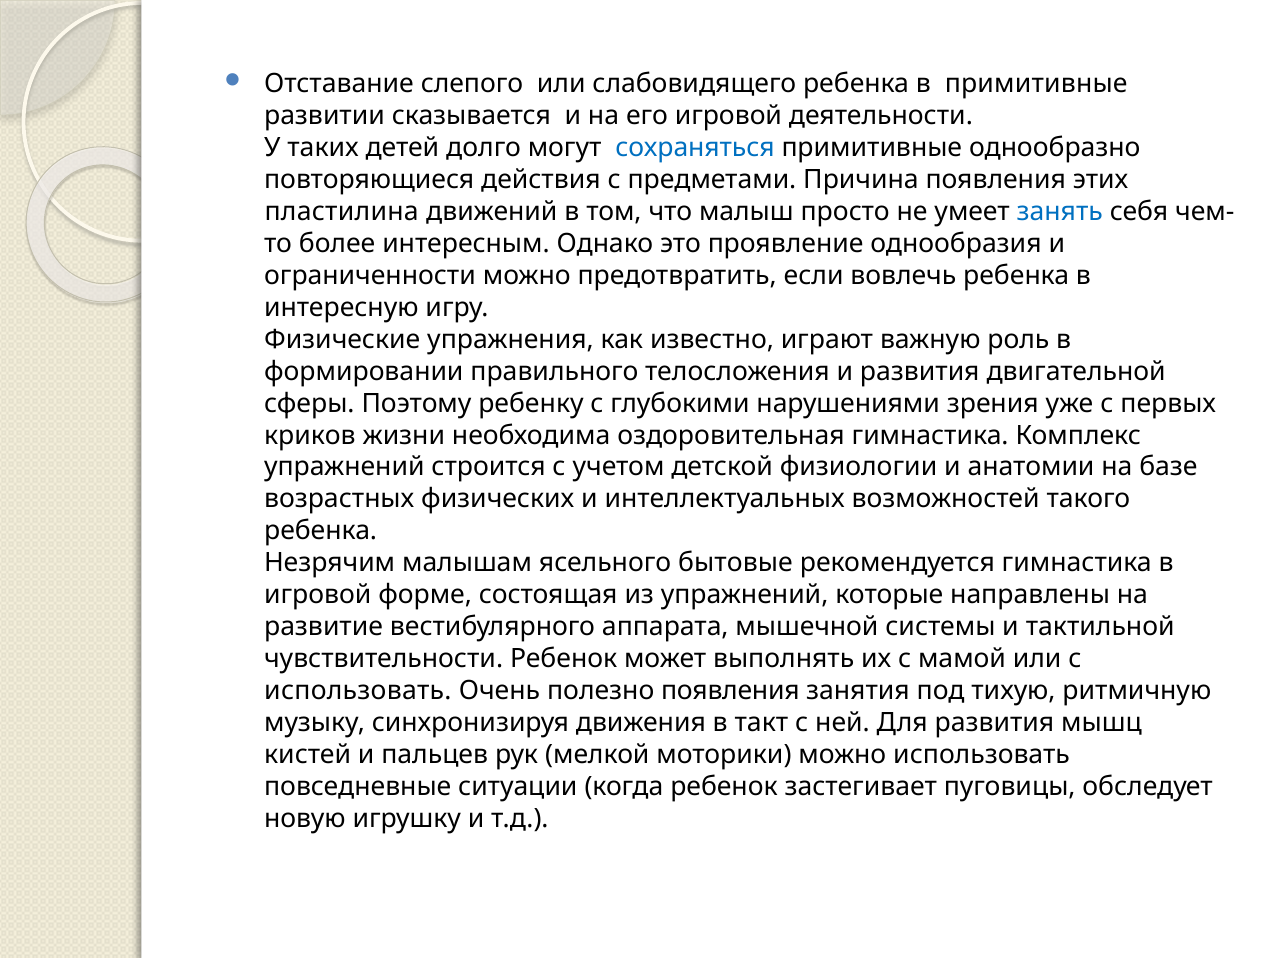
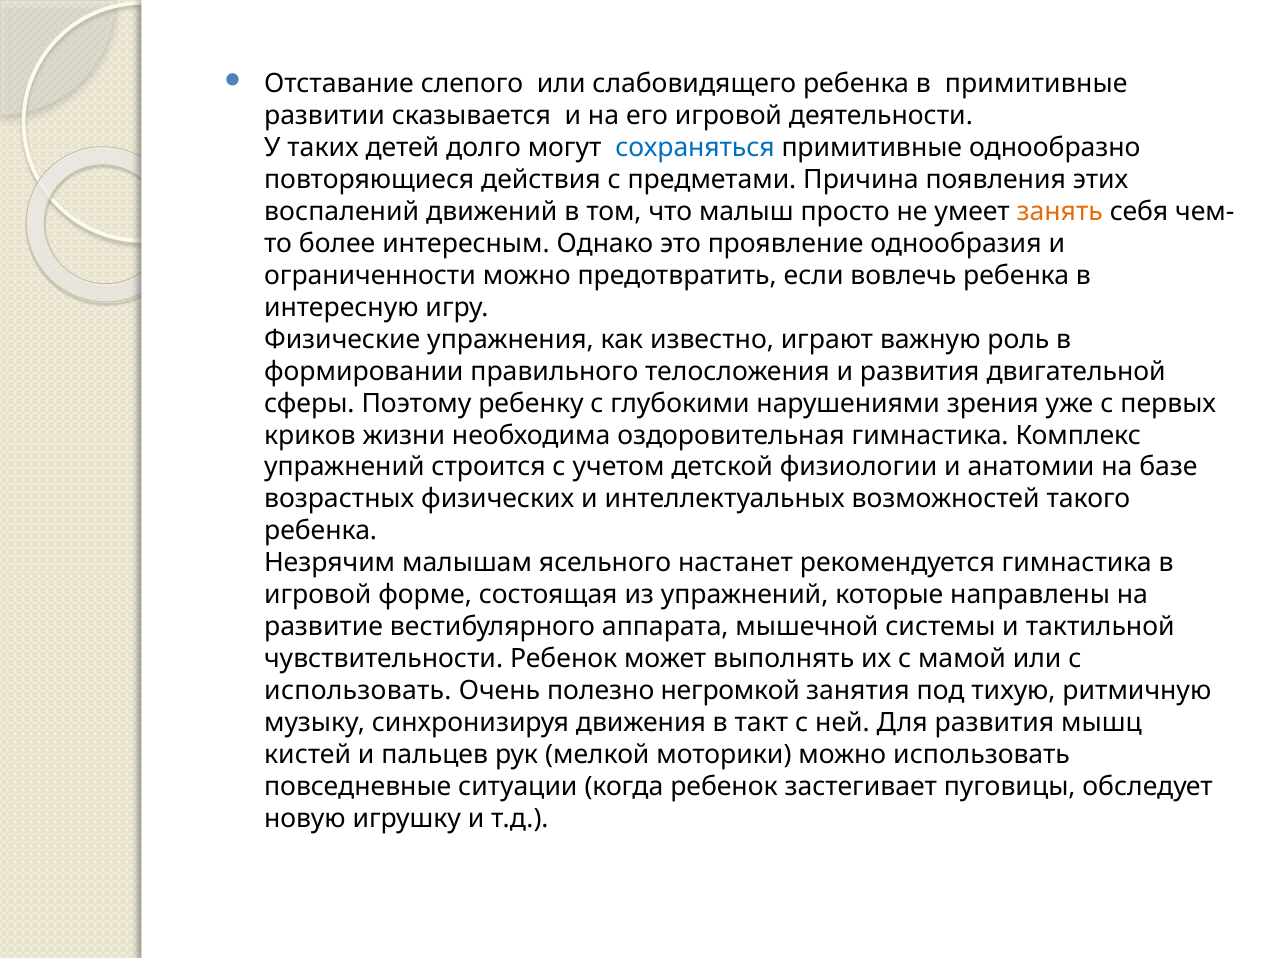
пластилина: пластилина -> воспалений
занять colour: blue -> orange
бытовые: бытовые -> настанет
полезно появления: появления -> негромкой
